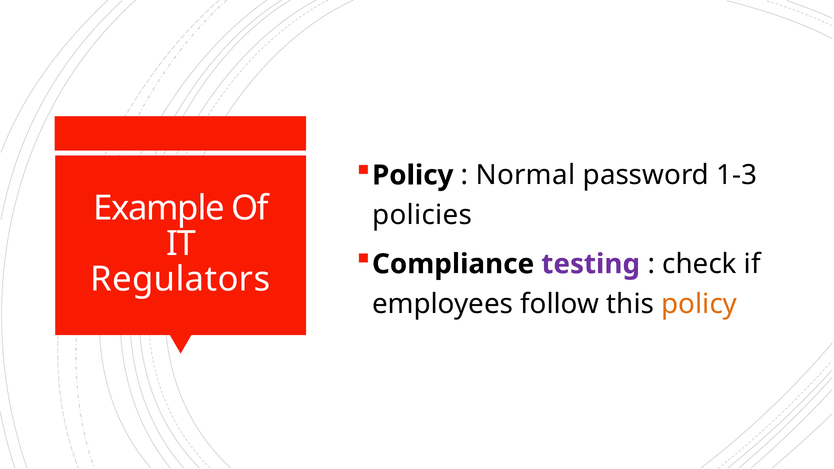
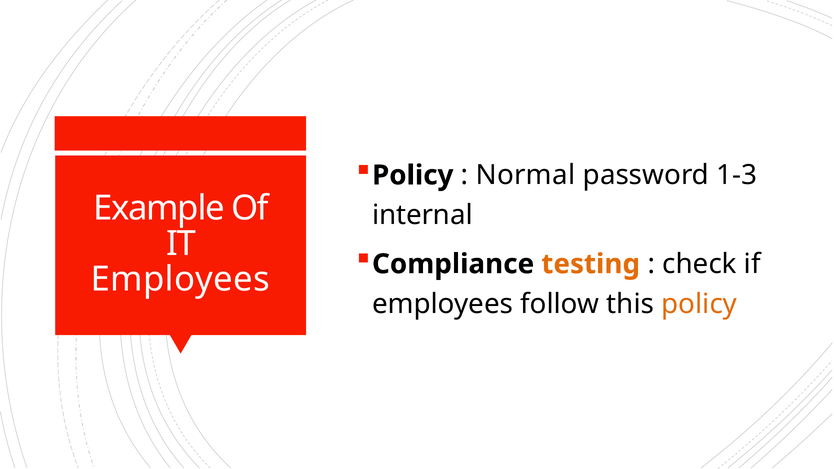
policies: policies -> internal
testing colour: purple -> orange
Regulators at (180, 279): Regulators -> Employees
